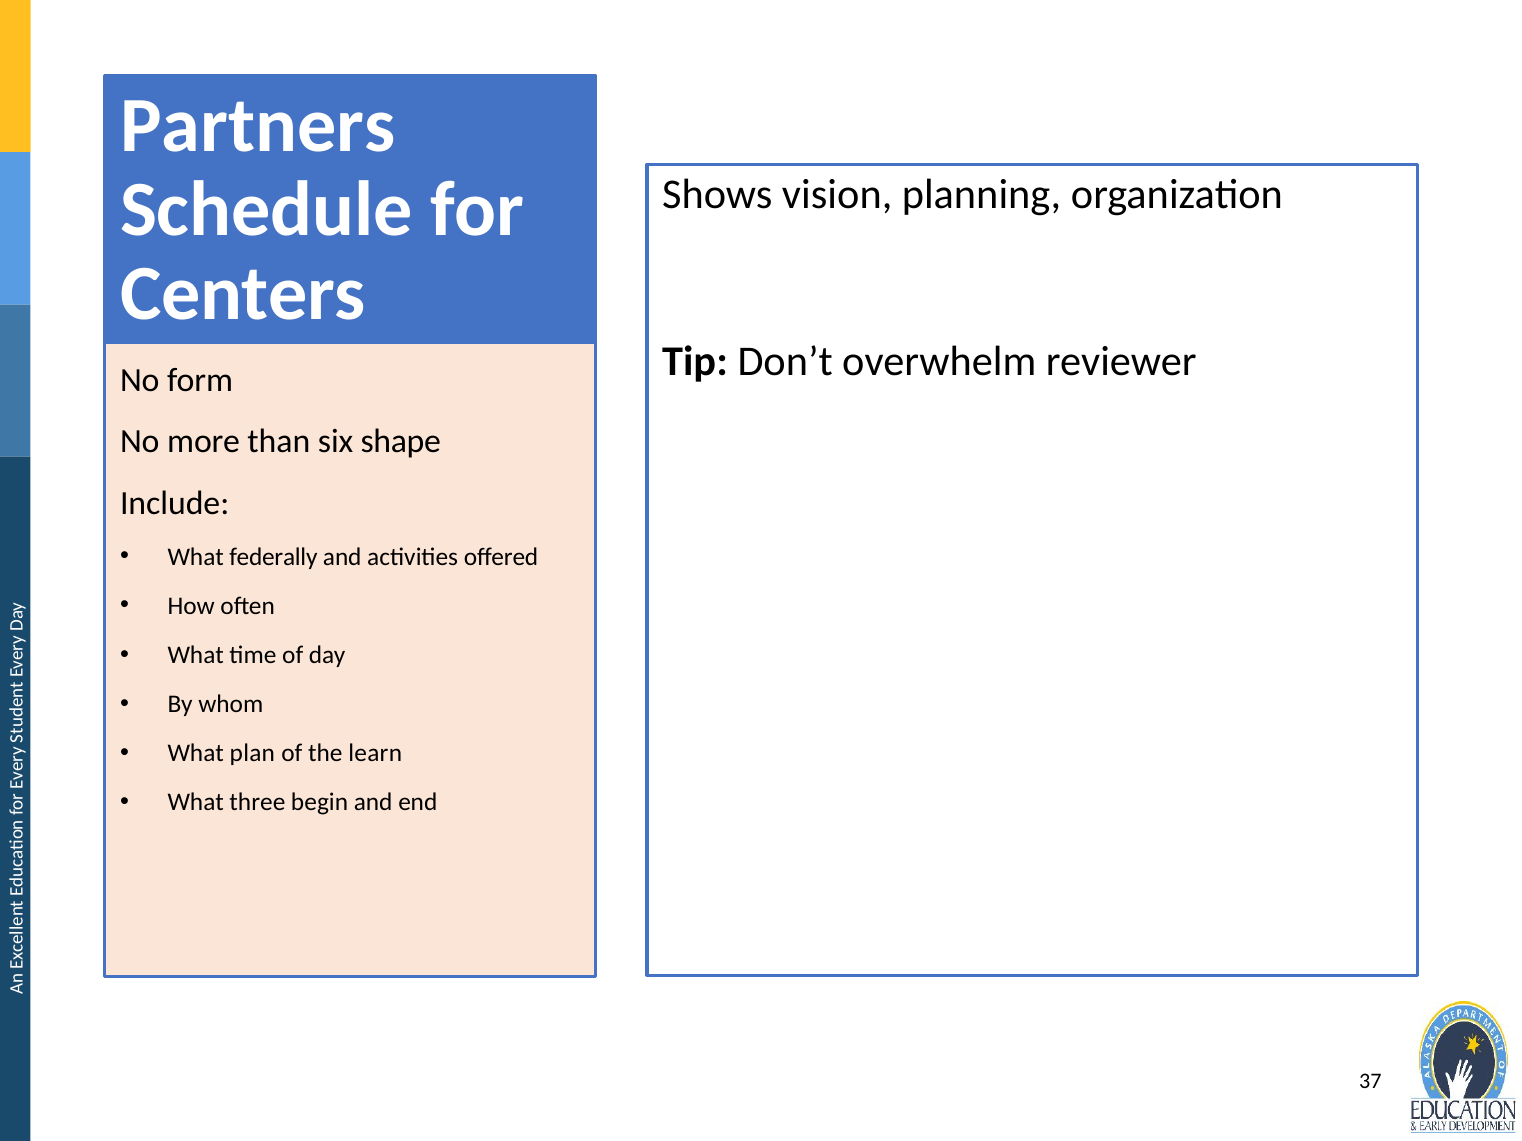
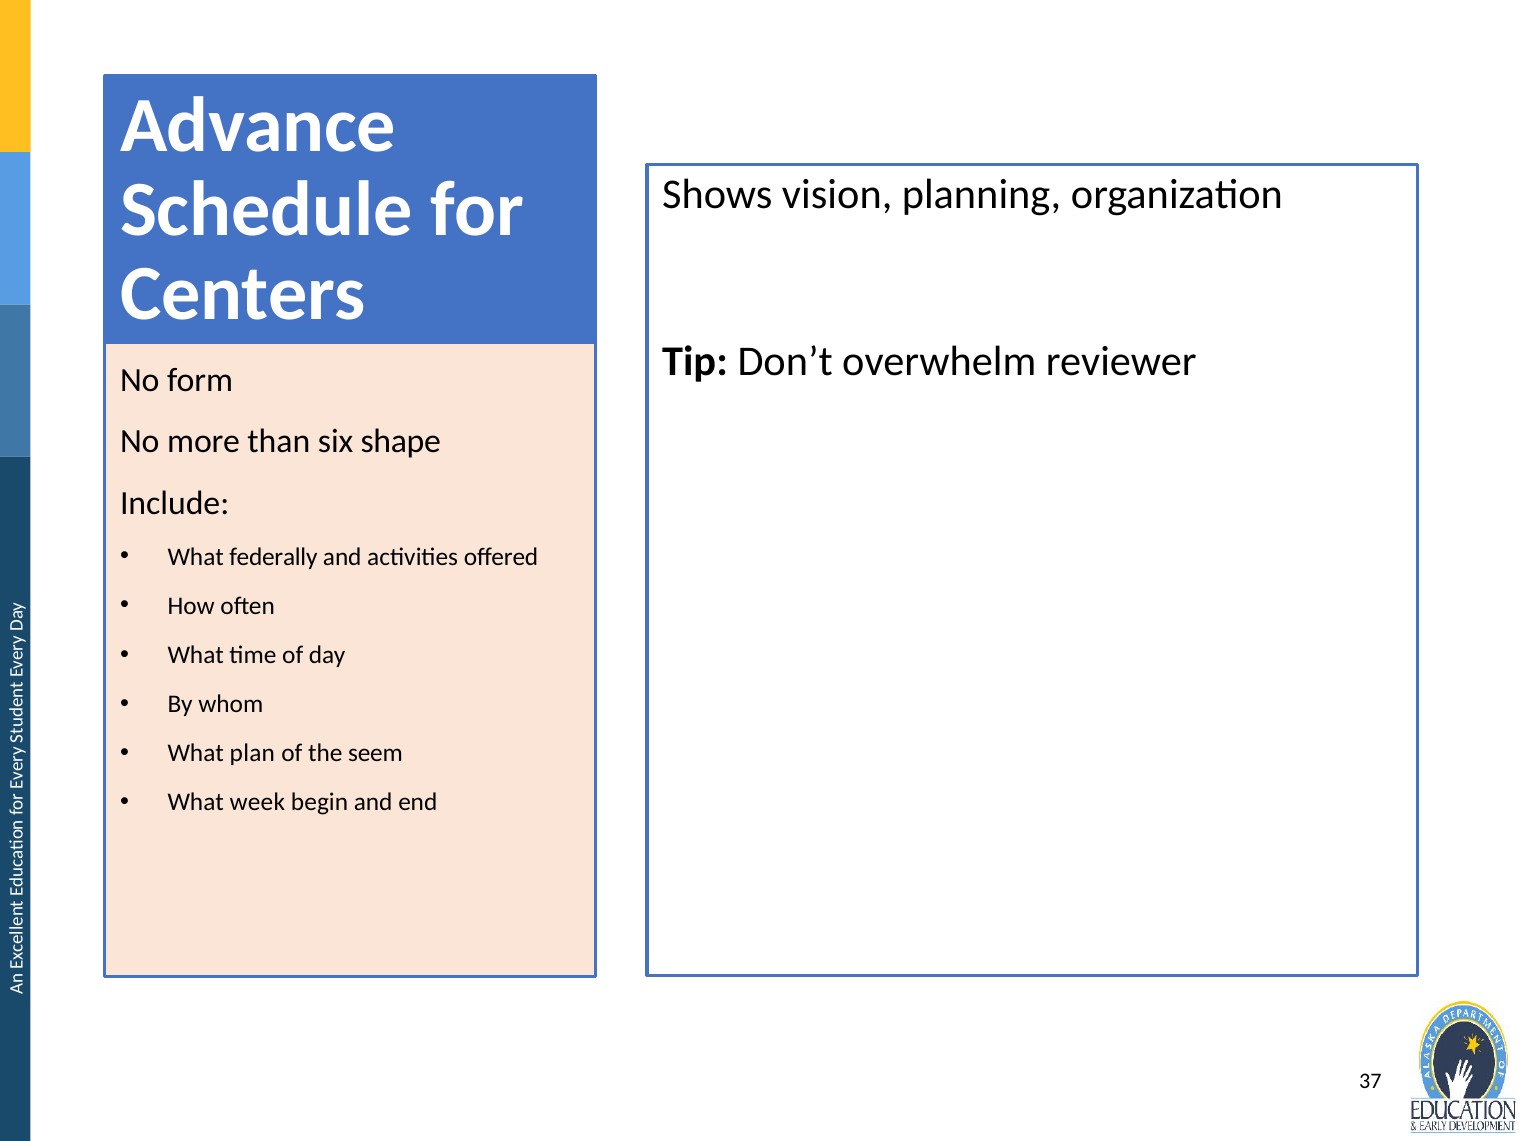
Partners: Partners -> Advance
learn: learn -> seem
three: three -> week
